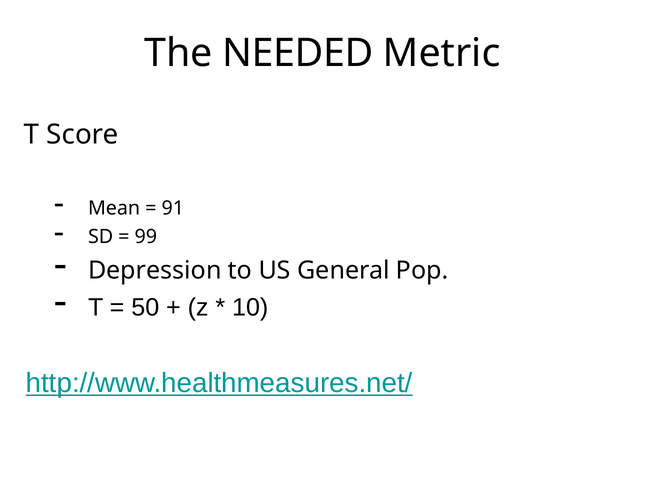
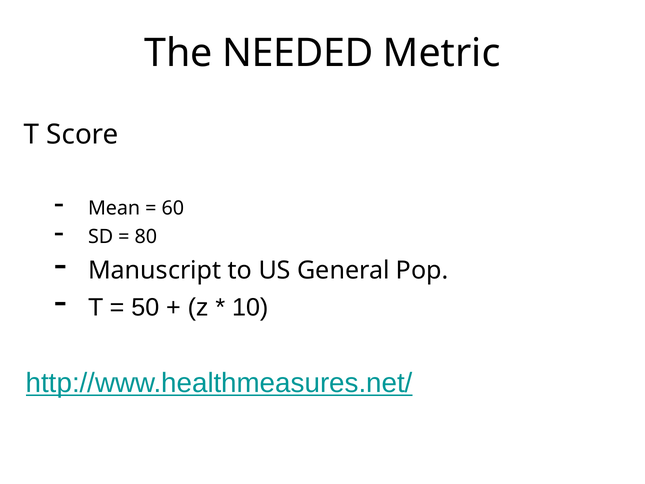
91 at (173, 208): 91 -> 60
99: 99 -> 80
Depression: Depression -> Manuscript
